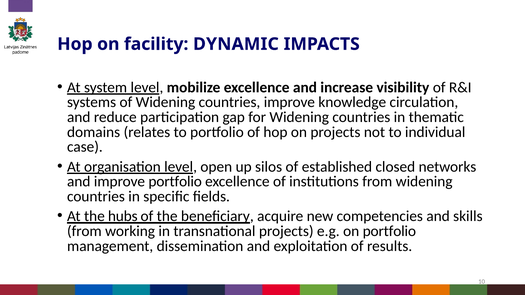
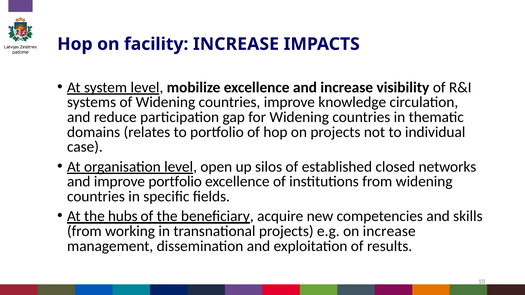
facility DYNAMIC: DYNAMIC -> INCREASE
on portfolio: portfolio -> increase
